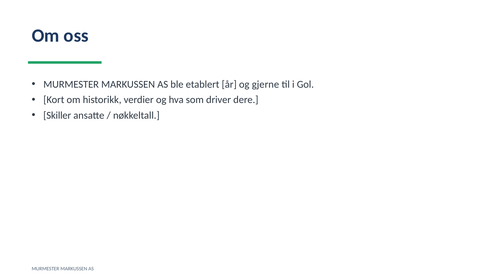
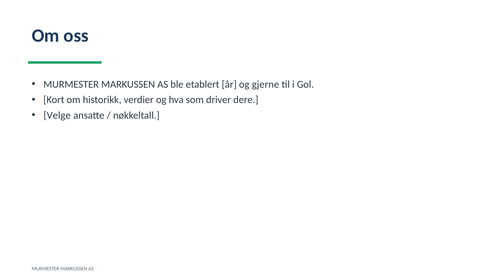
Skiller: Skiller -> Velge
